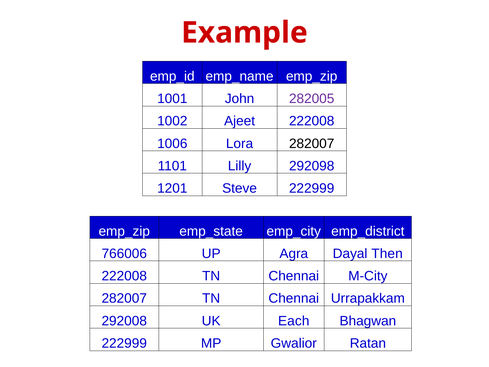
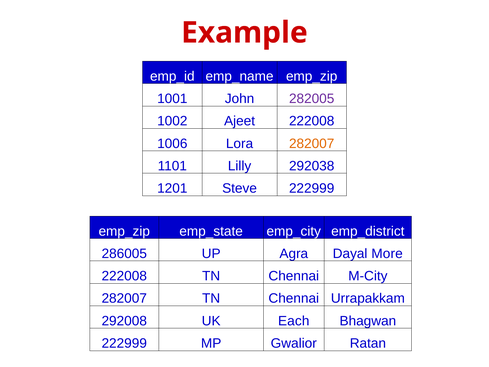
282007 at (312, 143) colour: black -> orange
292098: 292098 -> 292038
766006: 766006 -> 286005
Then: Then -> More
